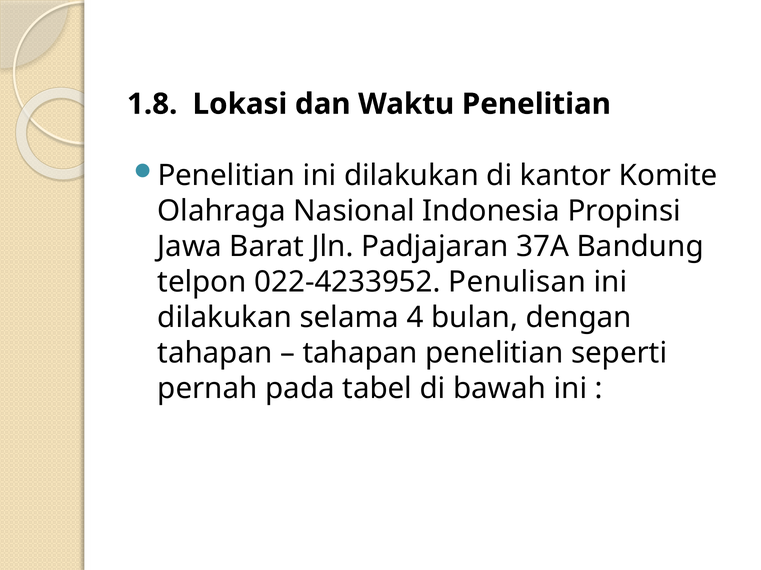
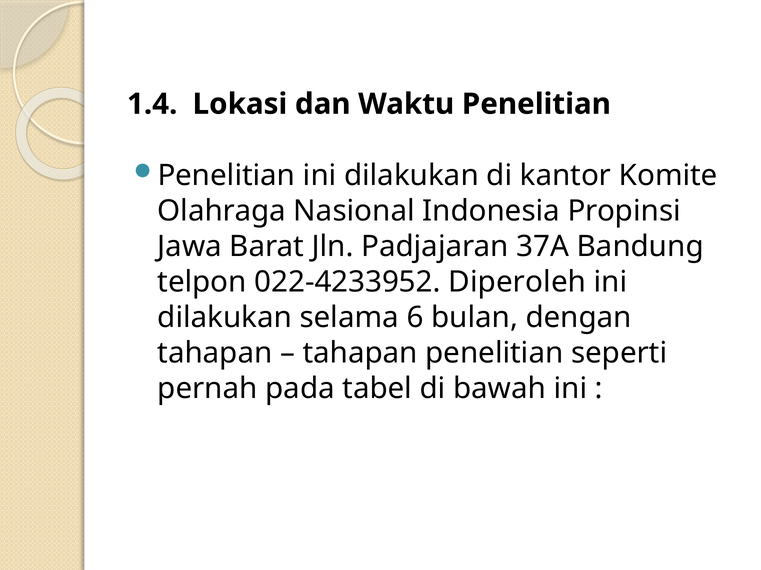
1.8: 1.8 -> 1.4
Penulisan: Penulisan -> Diperoleh
4: 4 -> 6
